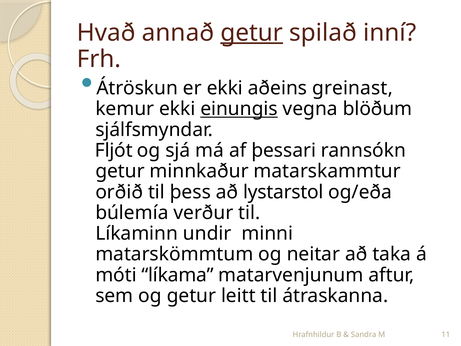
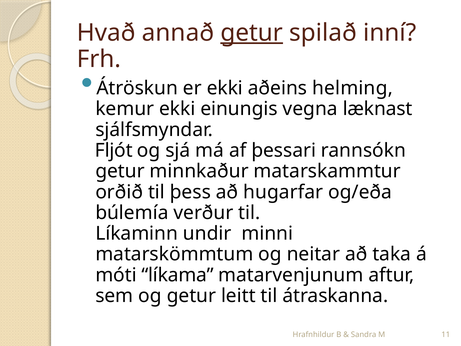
greinast: greinast -> helming
einungis underline: present -> none
blöðum: blöðum -> læknast
lystarstol: lystarstol -> hugarfar
